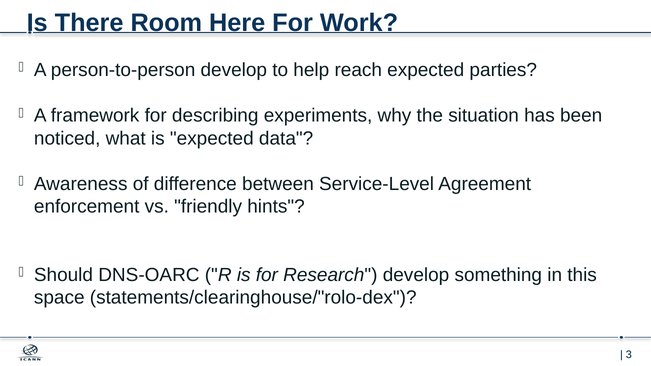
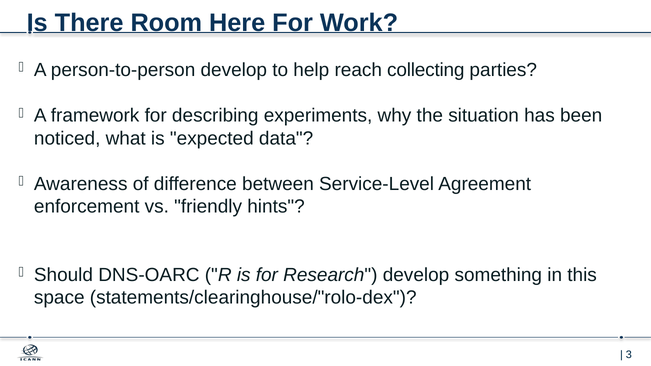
reach expected: expected -> collecting
